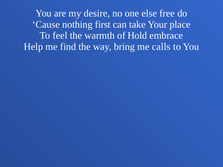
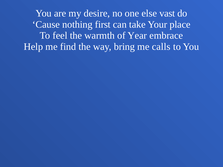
free: free -> vast
Hold: Hold -> Year
